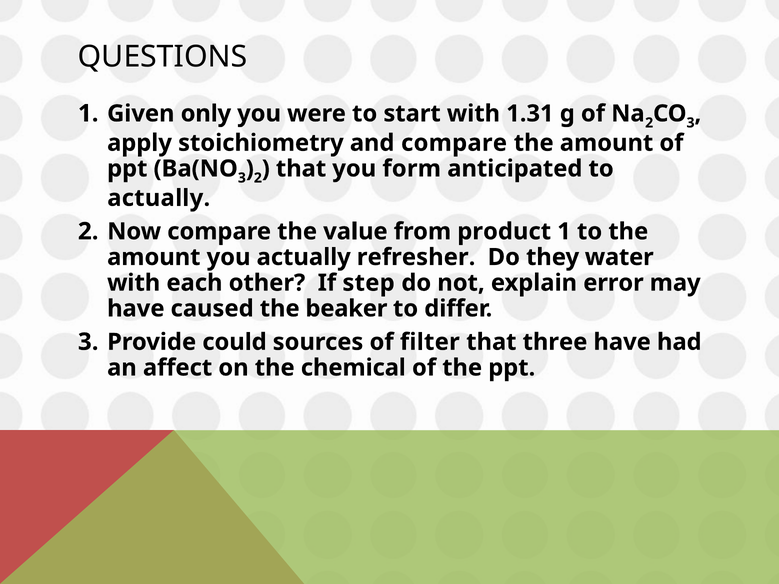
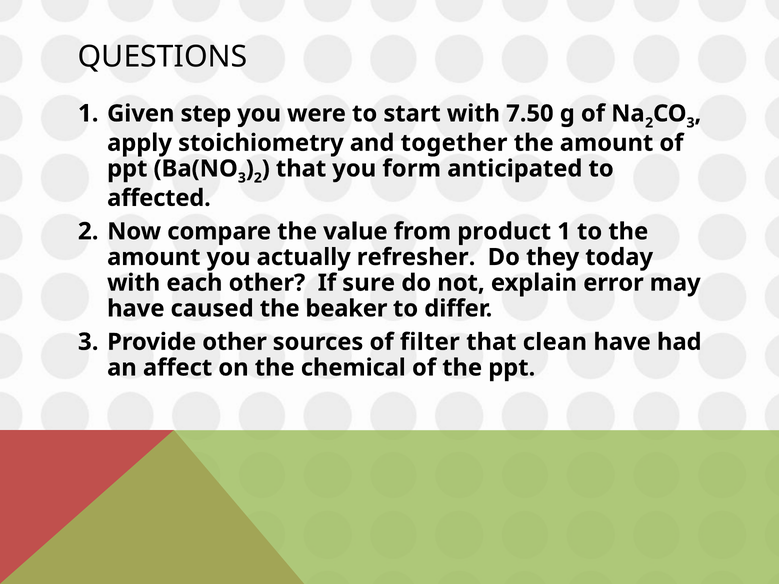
only: only -> step
1.31: 1.31 -> 7.50
and compare: compare -> together
actually at (159, 198): actually -> affected
water: water -> today
step: step -> sure
Provide could: could -> other
three: three -> clean
